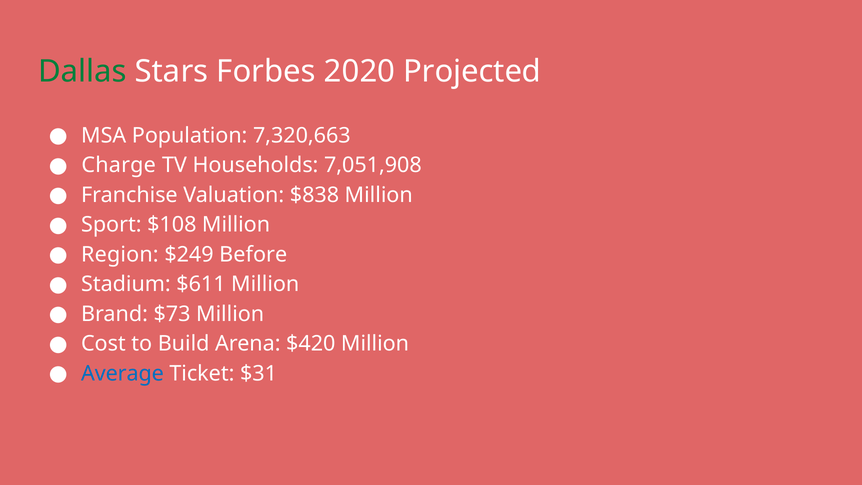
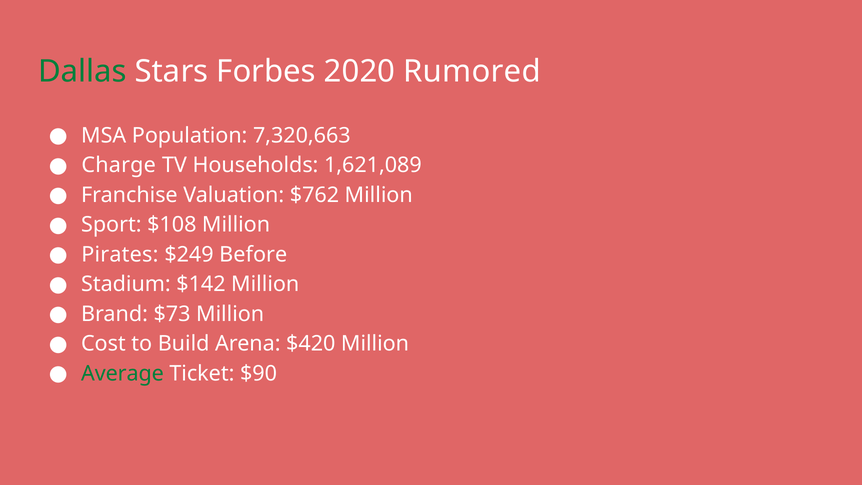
Projected: Projected -> Rumored
7,051,908: 7,051,908 -> 1,621,089
$838: $838 -> $762
Region: Region -> Pirates
$611: $611 -> $142
Average colour: blue -> green
$31: $31 -> $90
